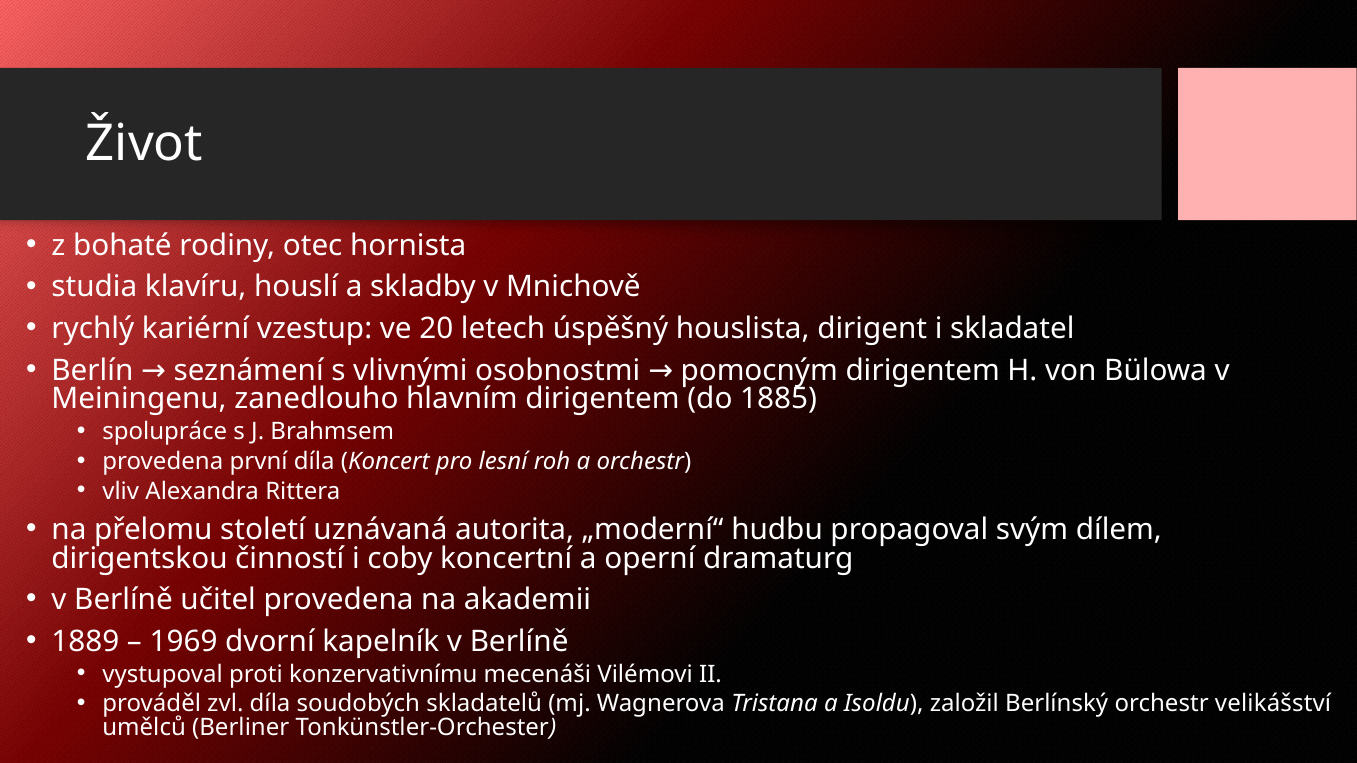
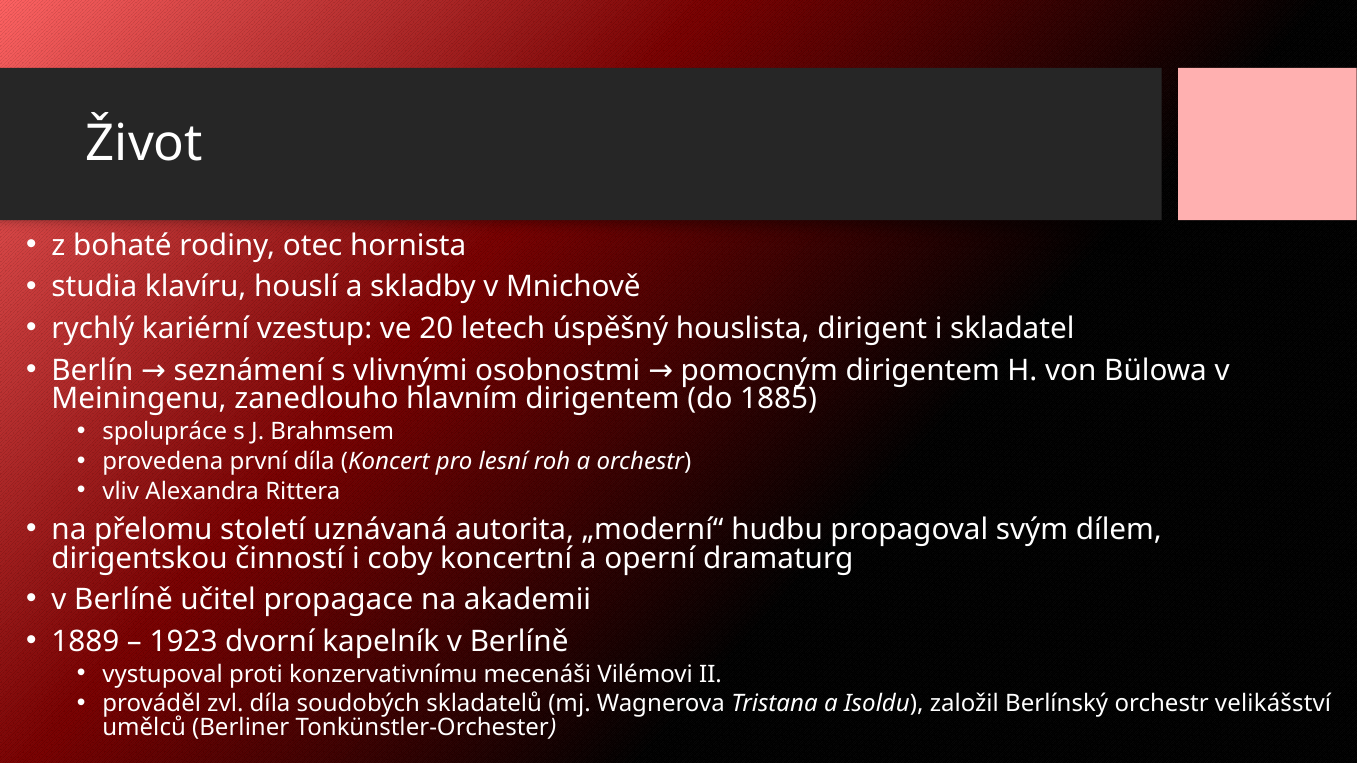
učitel provedena: provedena -> propagace
1969: 1969 -> 1923
